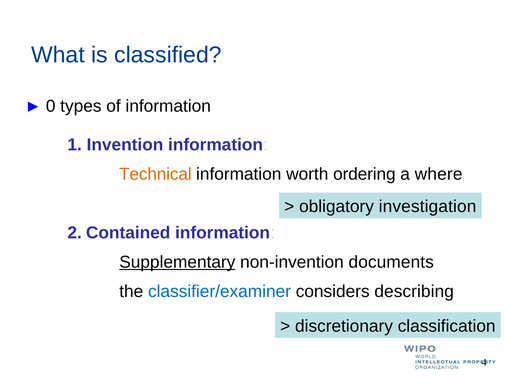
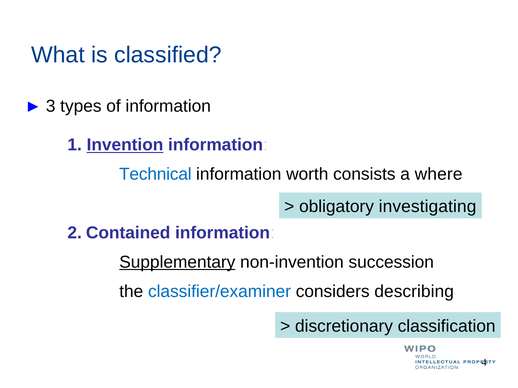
0: 0 -> 3
Invention underline: none -> present
Technical colour: orange -> blue
ordering: ordering -> consists
investigation: investigation -> investigating
documents: documents -> succession
